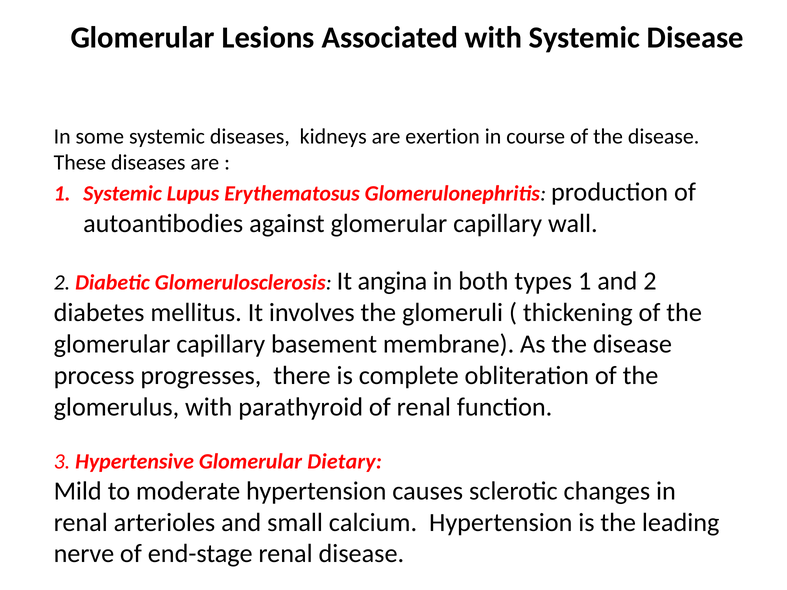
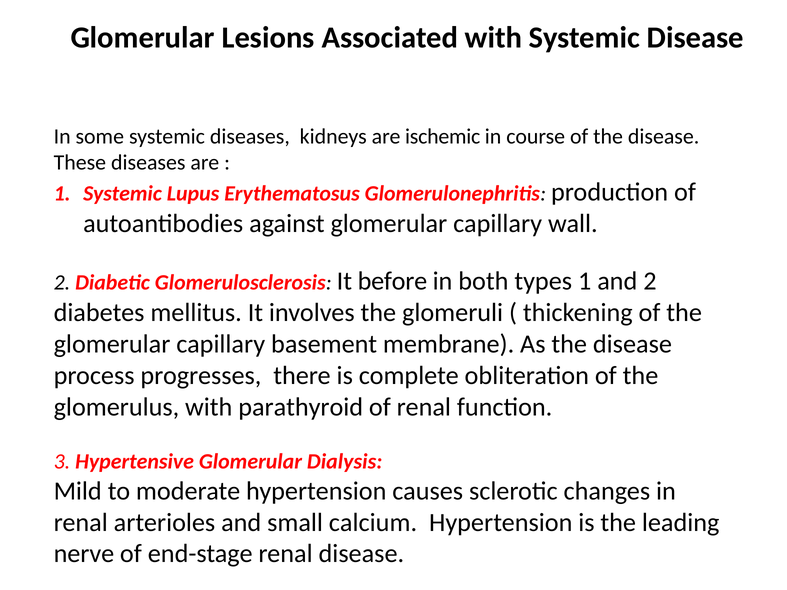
exertion: exertion -> ischemic
angina: angina -> before
Dietary: Dietary -> Dialysis
